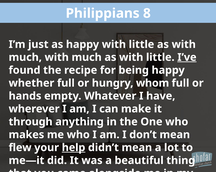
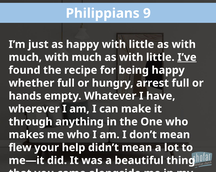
8: 8 -> 9
whom: whom -> arrest
help underline: present -> none
